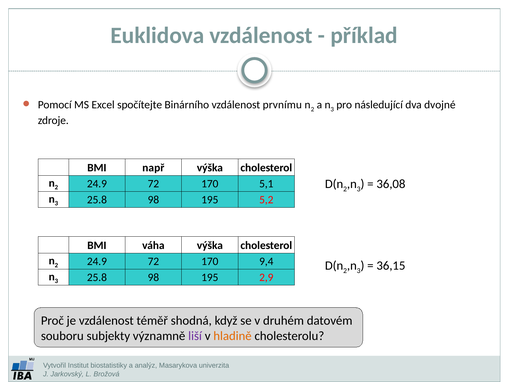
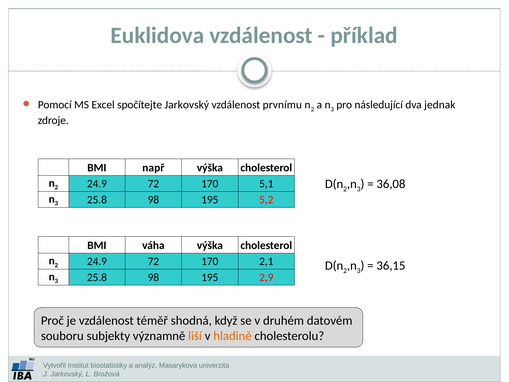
spočítejte Binárního: Binárního -> Jarkovský
dvojné: dvojné -> jednak
9,4: 9,4 -> 2,1
liší colour: purple -> orange
